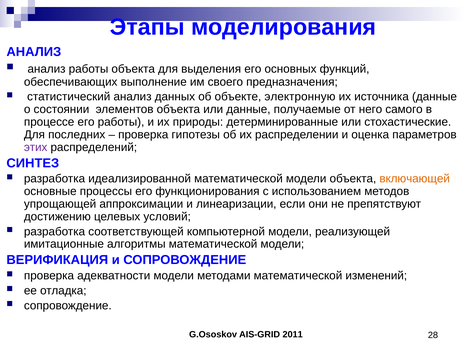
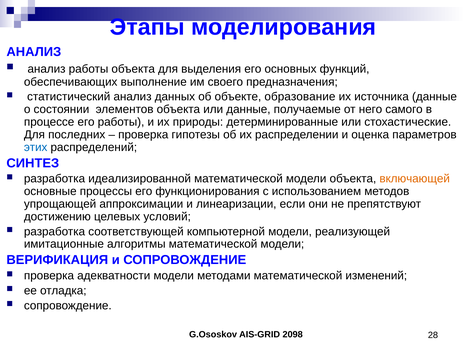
электронную: электронную -> образование
этих colour: purple -> blue
2011: 2011 -> 2098
